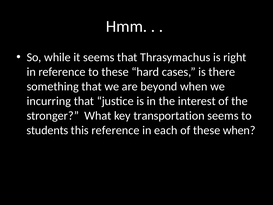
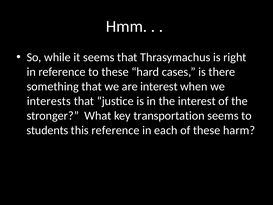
are beyond: beyond -> interest
incurring: incurring -> interests
these when: when -> harm
